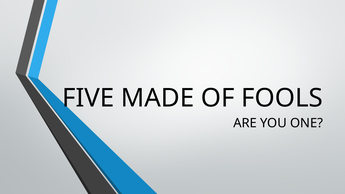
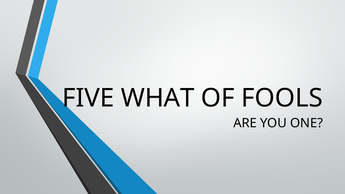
MADE: MADE -> WHAT
